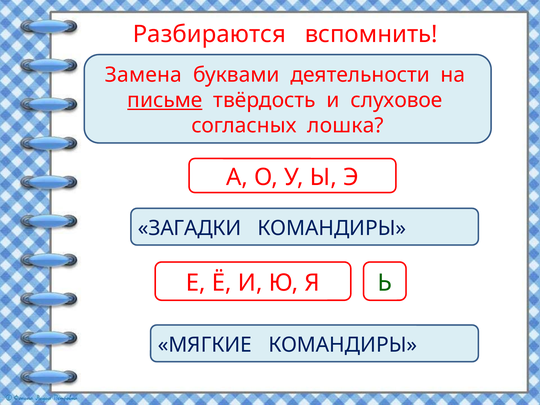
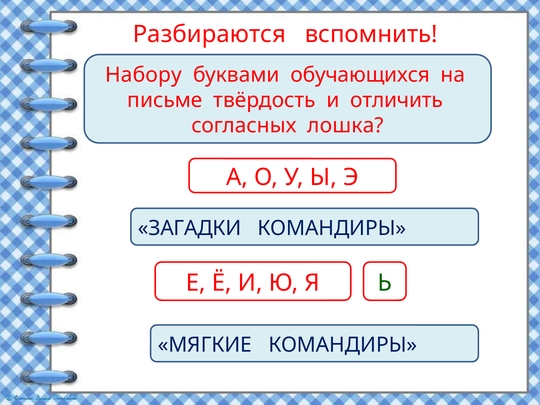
Замена: Замена -> Набору
деятельности: деятельности -> обучающихся
письме underline: present -> none
слуховое: слуховое -> отличить
